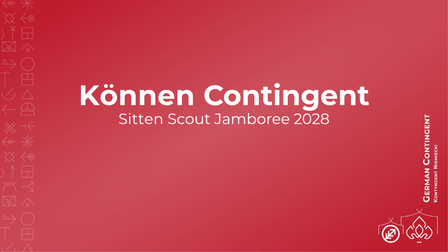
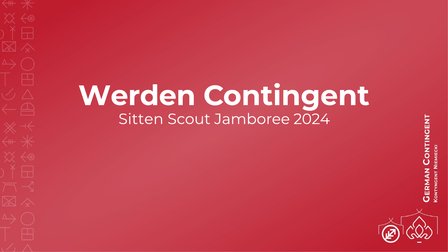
Können: Können -> Werden
2028: 2028 -> 2024
